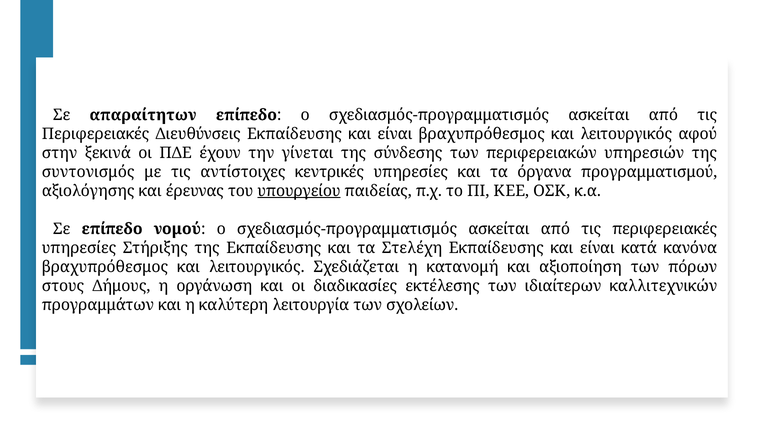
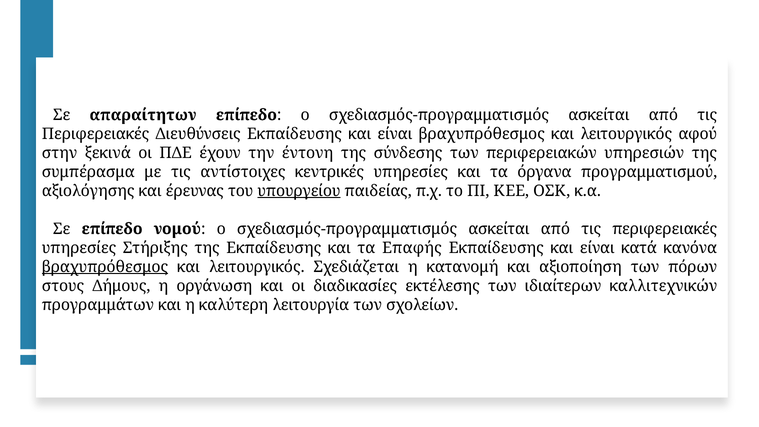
γίνεται: γίνεται -> έντονη
συντονισμός: συντονισμός -> συμπέρασμα
Στελέχη: Στελέχη -> Επαφής
βραχυπρόθεσμος at (105, 267) underline: none -> present
